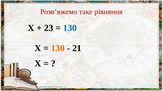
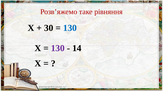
23: 23 -> 30
130 at (58, 49) colour: orange -> purple
21: 21 -> 14
